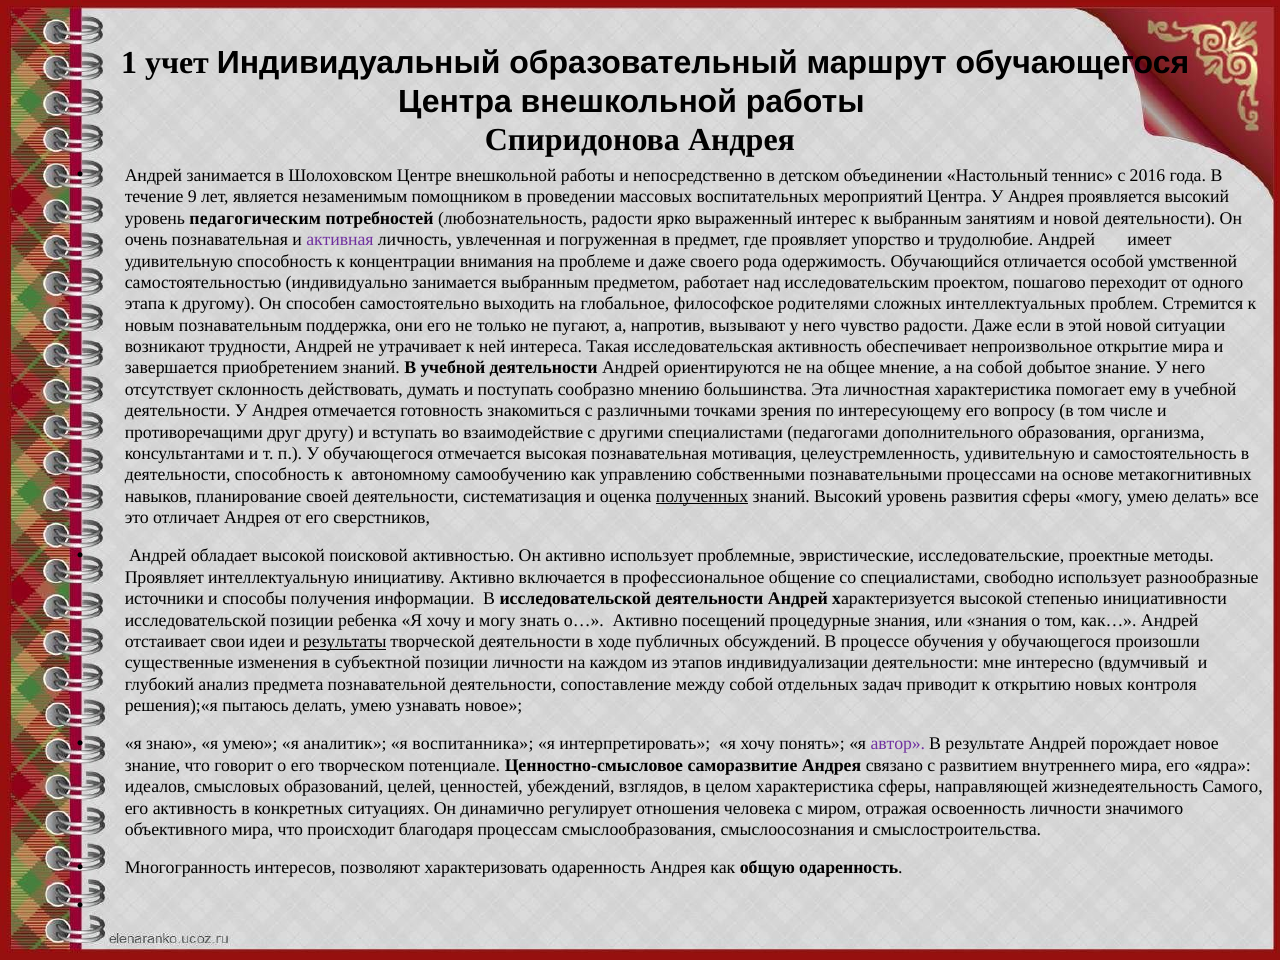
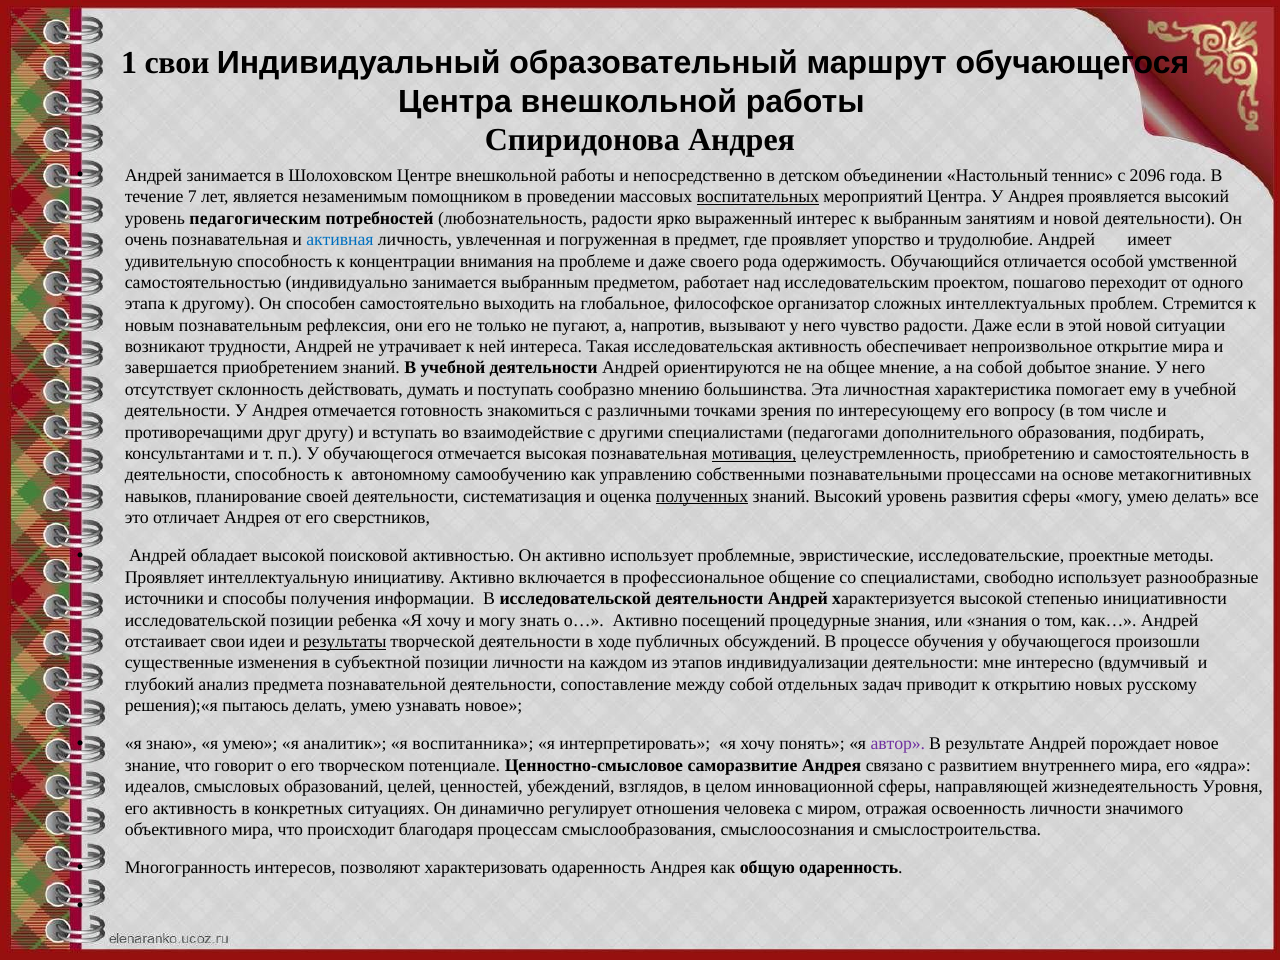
1 учет: учет -> свои
2016: 2016 -> 2096
9: 9 -> 7
воспитательных underline: none -> present
активная colour: purple -> blue
родителями: родителями -> организатор
поддержка: поддержка -> рефлексия
организма: организма -> подбирать
мотивация underline: none -> present
целеустремленность удивительную: удивительную -> приобретению
контроля: контроля -> русскому
целом характеристика: характеристика -> инновационной
Самого: Самого -> Уровня
